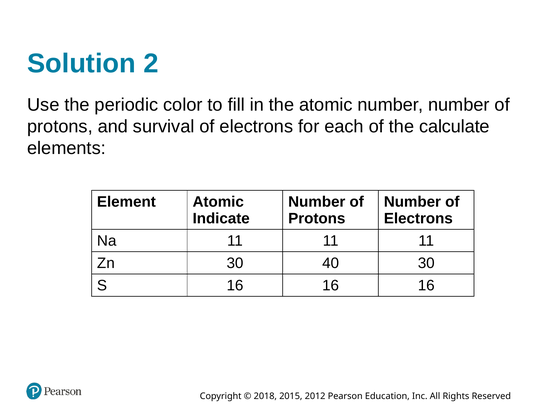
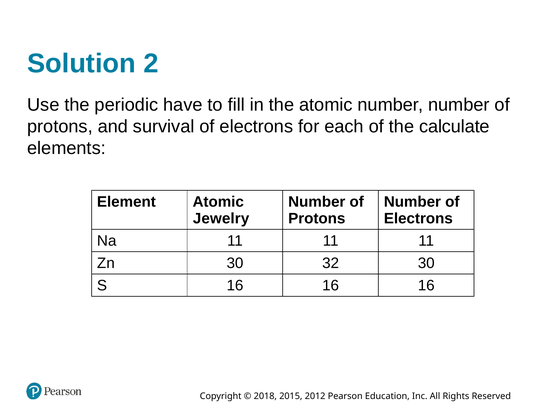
color: color -> have
Indicate: Indicate -> Jewelry
40: 40 -> 32
